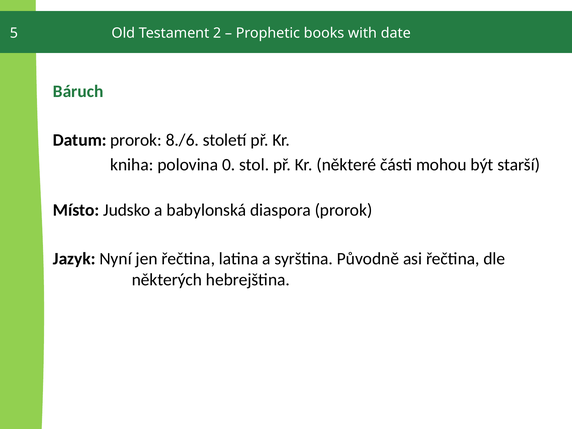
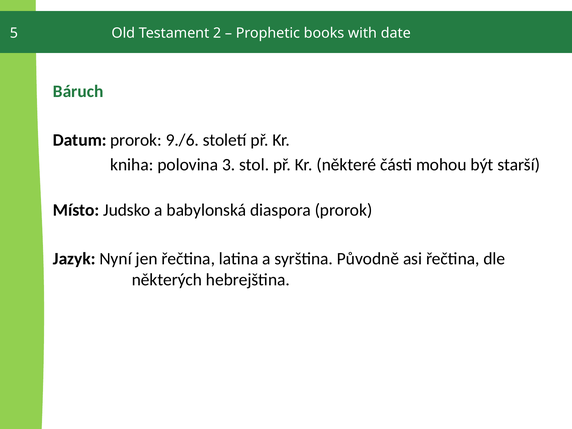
8./6: 8./6 -> 9./6
0: 0 -> 3
